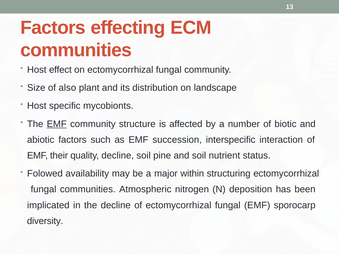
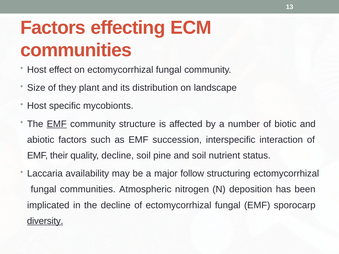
also: also -> they
Folowed: Folowed -> Laccaria
within: within -> follow
diversity underline: none -> present
